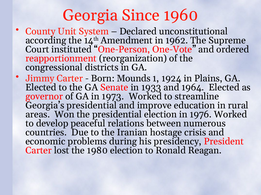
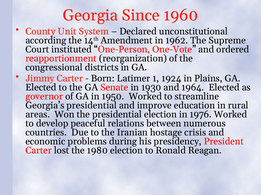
Mounds: Mounds -> Latimer
1933: 1933 -> 1930
1973: 1973 -> 1950
